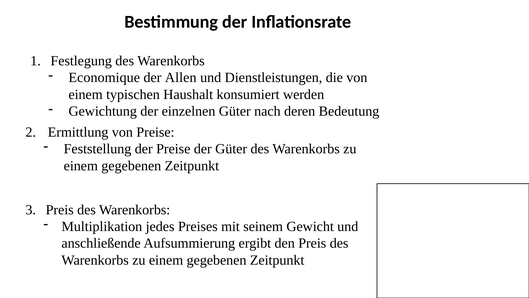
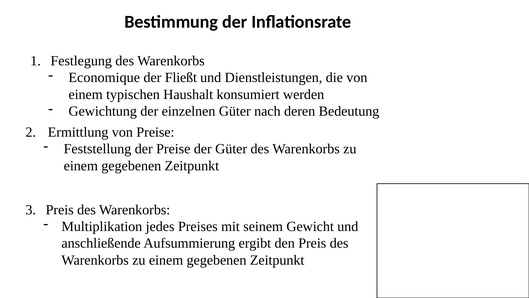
Allen: Allen -> Fließt
